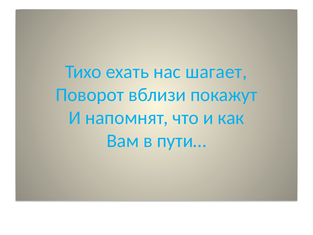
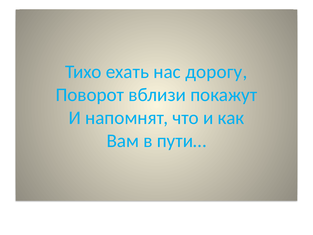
шагает: шагает -> дорогу
